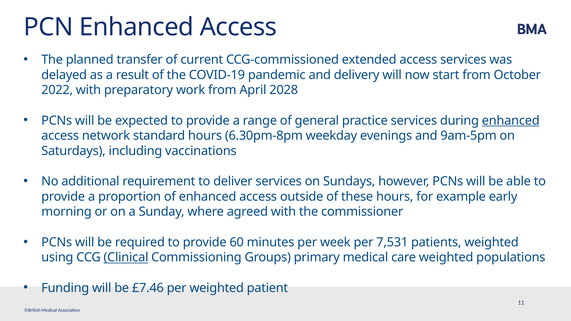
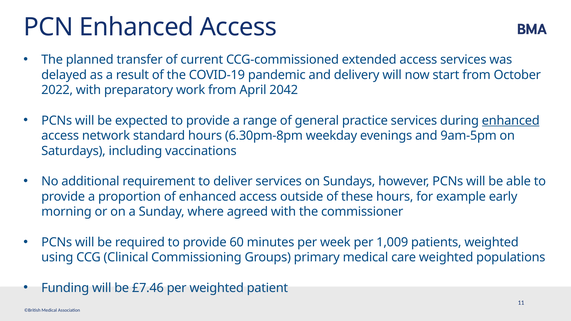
2028: 2028 -> 2042
7,531: 7,531 -> 1,009
Clinical underline: present -> none
